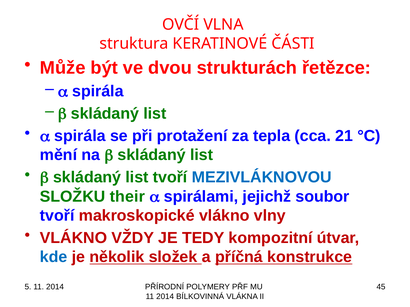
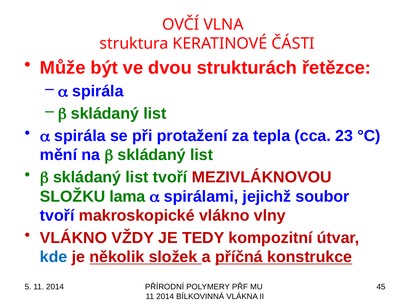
21: 21 -> 23
MEZIVLÁKNOVOU colour: blue -> red
their: their -> lama
